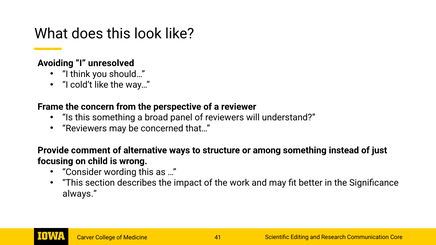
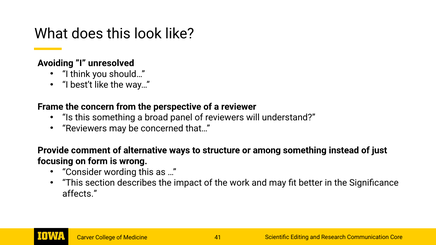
cold’t: cold’t -> best’t
child: child -> form
always: always -> affects
